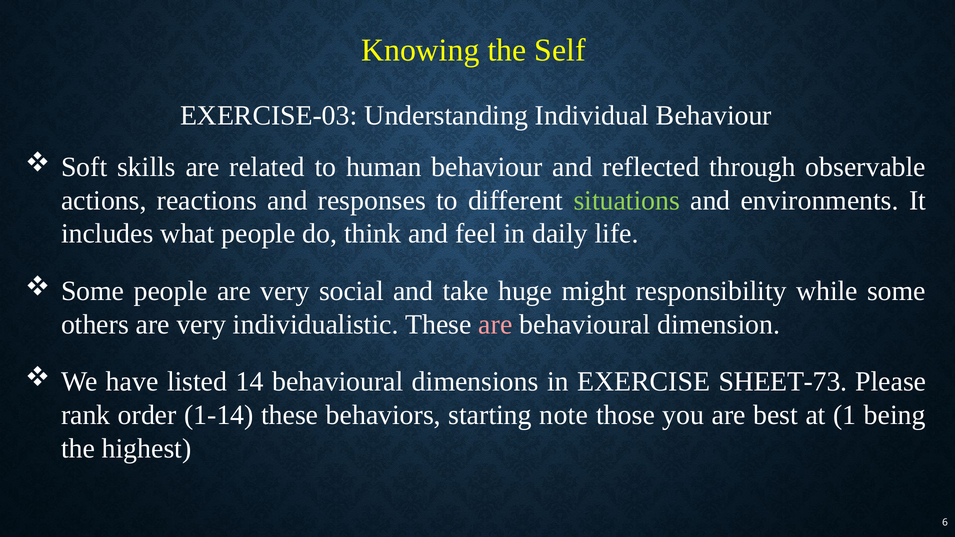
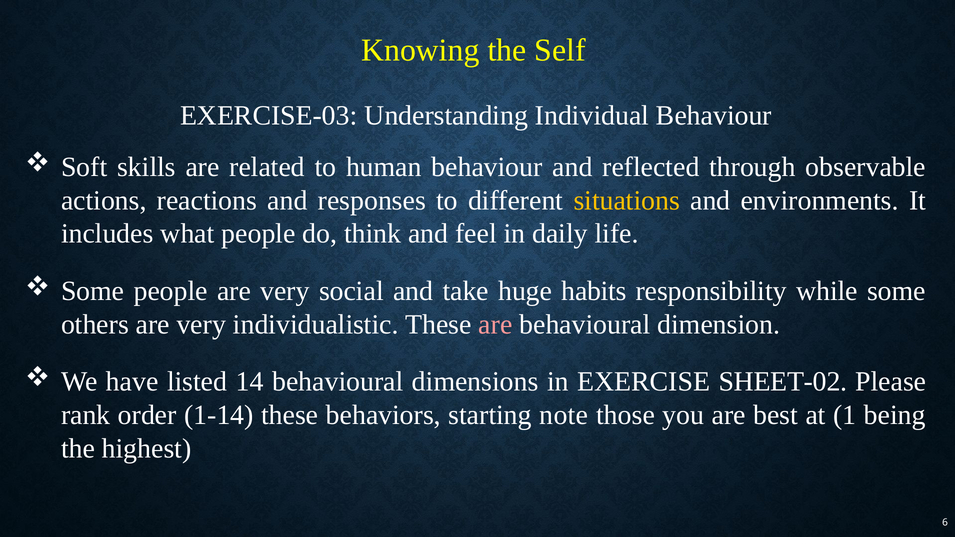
situations colour: light green -> yellow
might: might -> habits
SHEET-73: SHEET-73 -> SHEET-02
